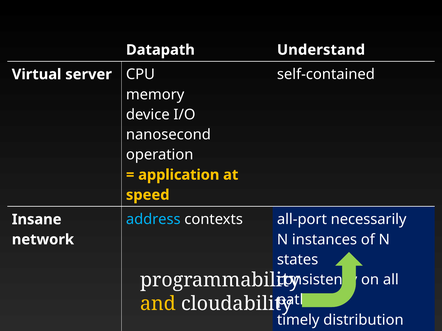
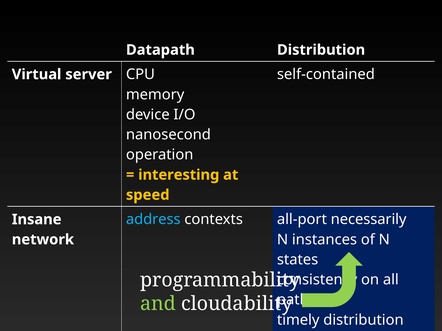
Datapath Understand: Understand -> Distribution
application: application -> interesting
and colour: yellow -> light green
